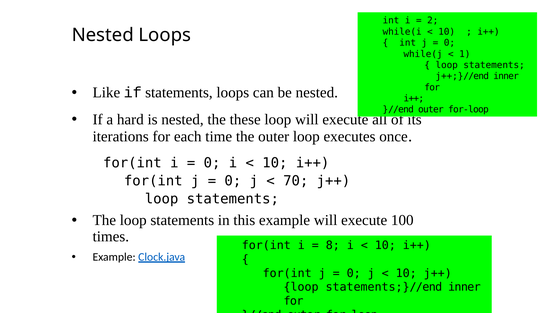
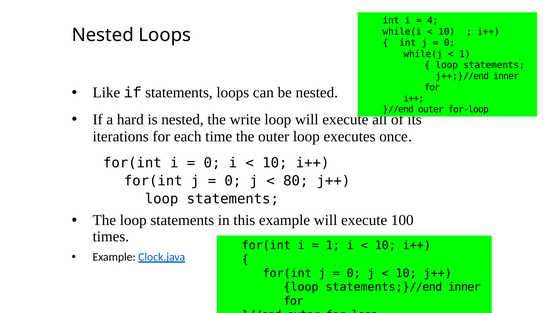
2: 2 -> 4
these: these -> write
70: 70 -> 80
8 at (333, 246): 8 -> 1
